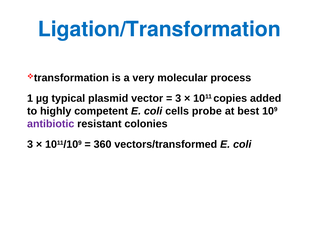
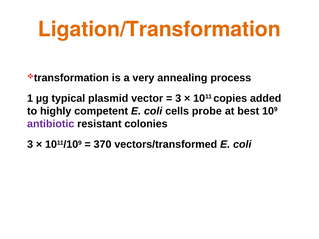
Ligation/Transformation colour: blue -> orange
molecular: molecular -> annealing
360: 360 -> 370
